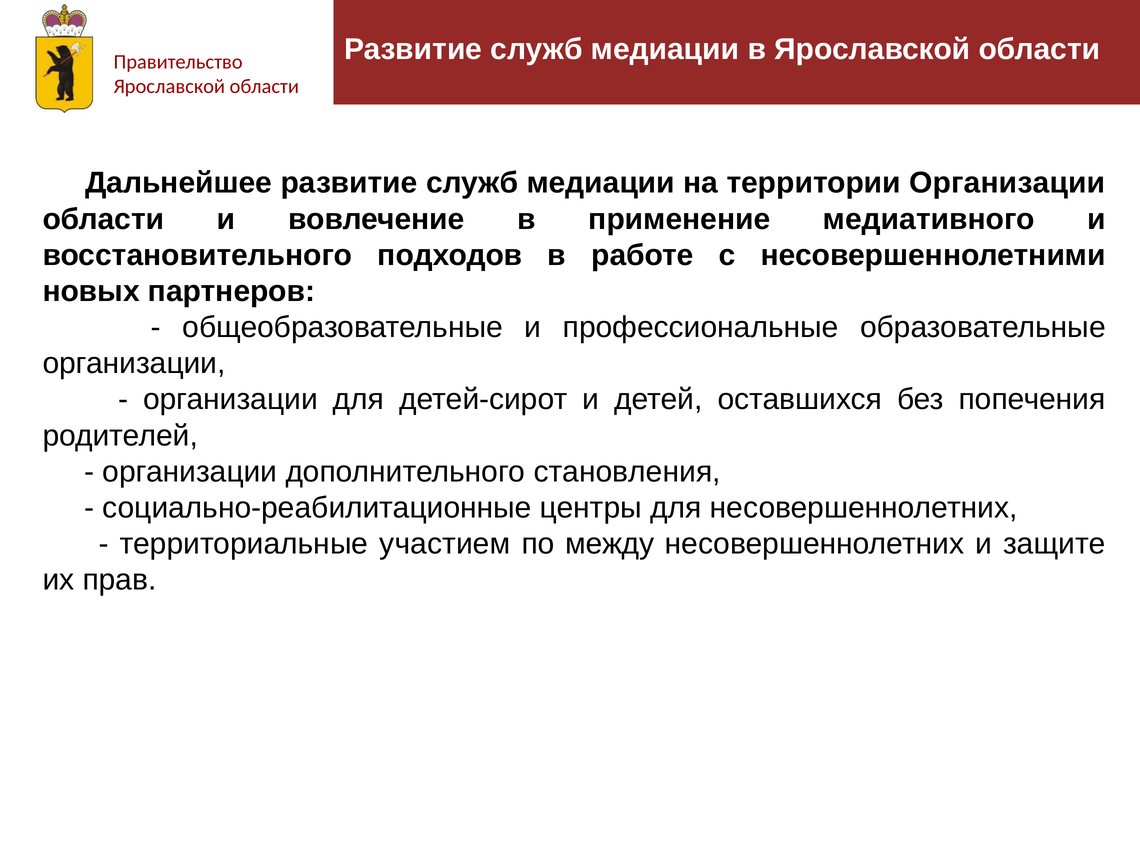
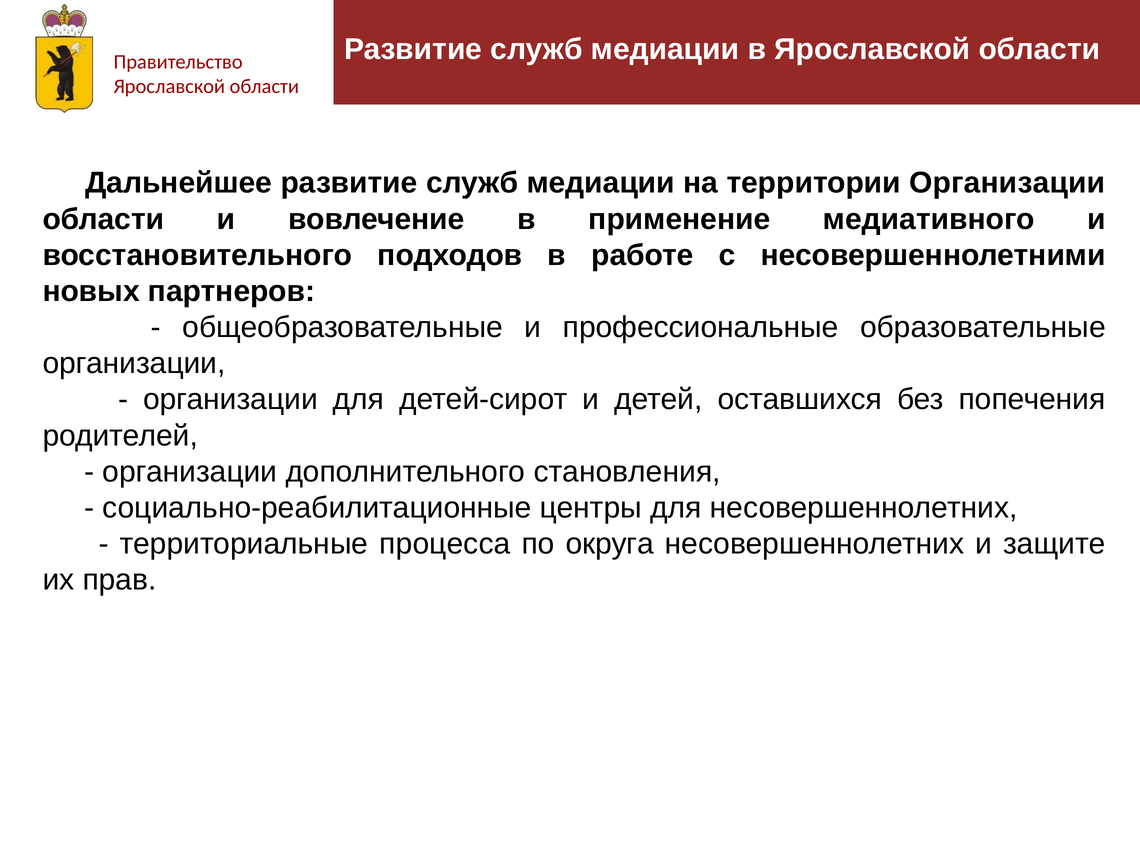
участием: участием -> процесса
между: между -> округа
